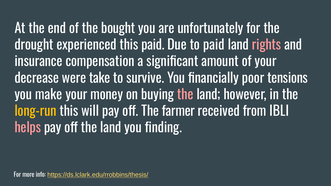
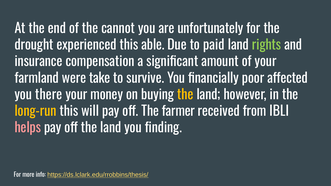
bought: bought -> cannot
this paid: paid -> able
rights colour: pink -> light green
decrease: decrease -> farmland
tensions: tensions -> affected
make: make -> there
the at (185, 95) colour: pink -> yellow
